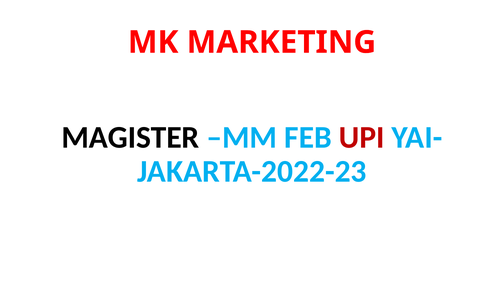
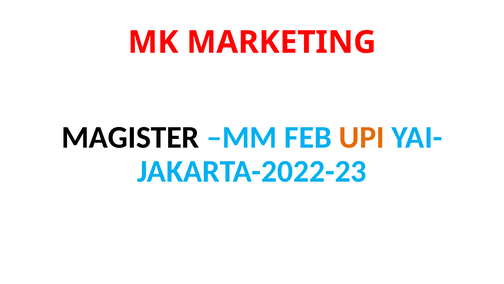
UPI colour: red -> orange
